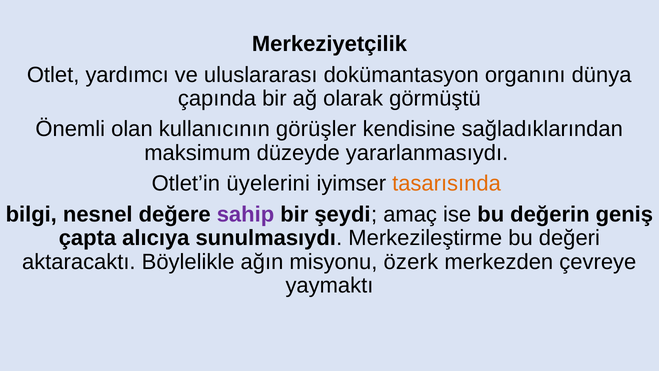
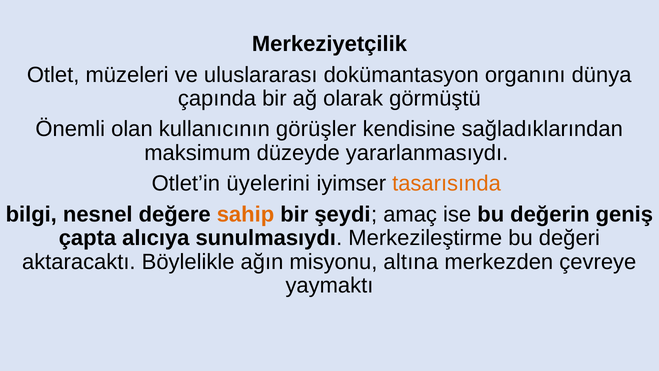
yardımcı: yardımcı -> müzeleri
sahip colour: purple -> orange
özerk: özerk -> altına
